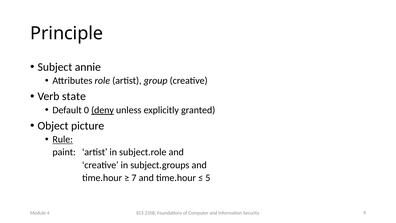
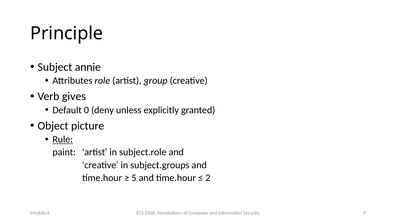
state: state -> gives
deny underline: present -> none
7: 7 -> 5
5: 5 -> 2
